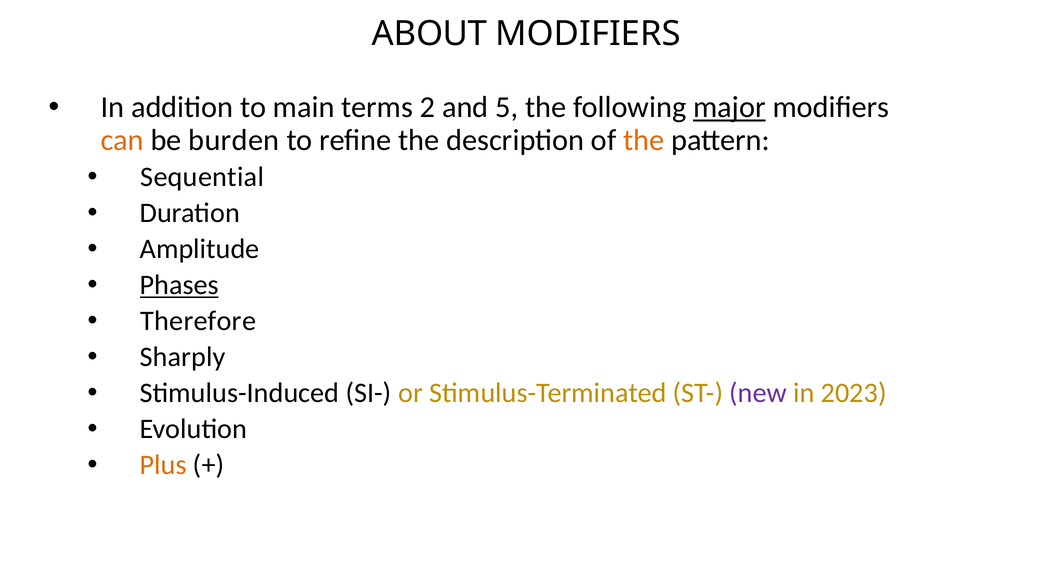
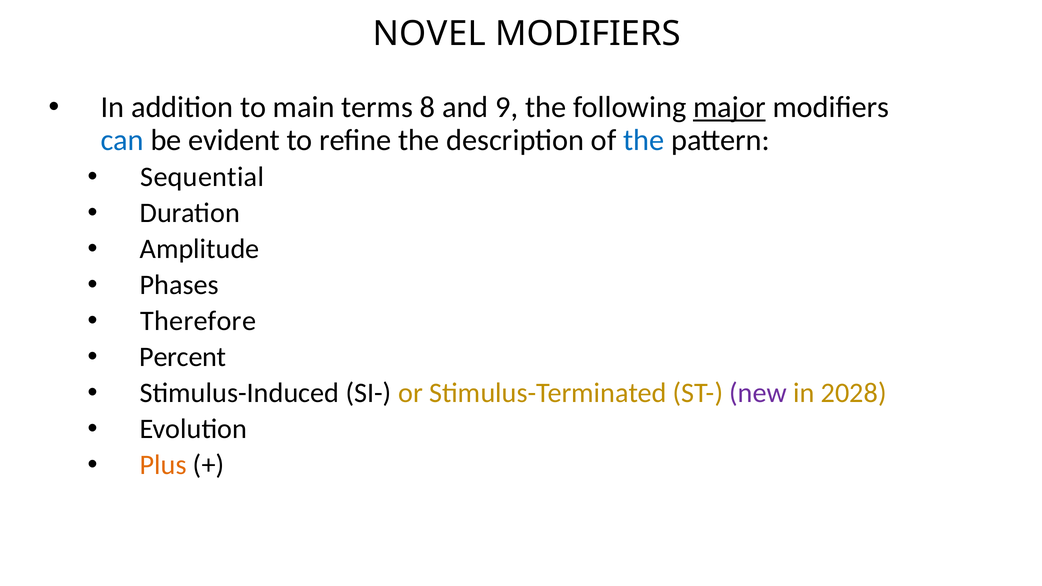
ABOUT: ABOUT -> NOVEL
2: 2 -> 8
5: 5 -> 9
can colour: orange -> blue
burden: burden -> evident
the at (644, 140) colour: orange -> blue
Phases underline: present -> none
Sharply: Sharply -> Percent
2023: 2023 -> 2028
